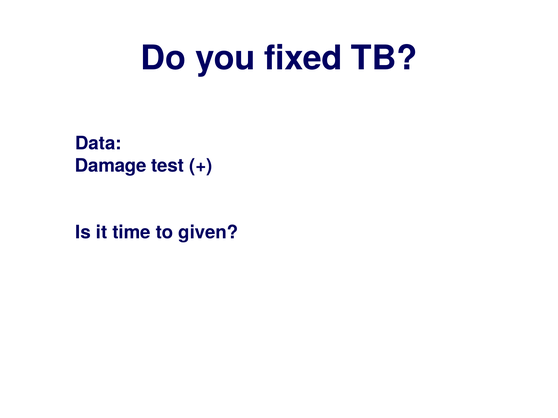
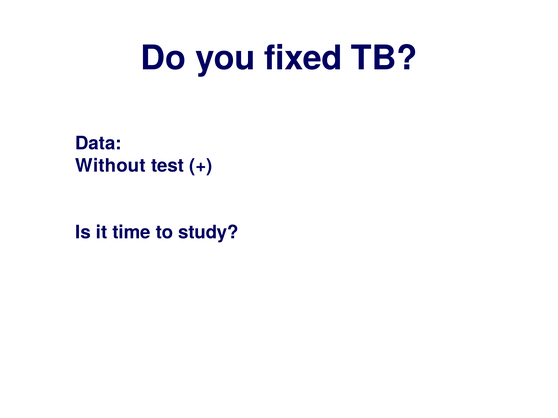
Damage: Damage -> Without
given: given -> study
